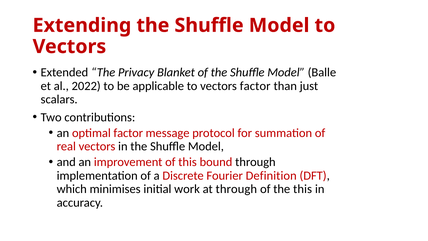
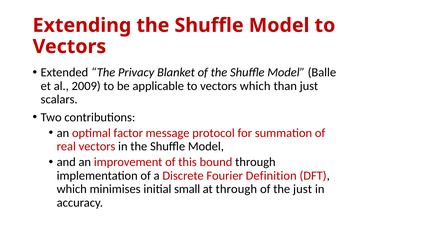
2022: 2022 -> 2009
vectors factor: factor -> which
work: work -> small
the this: this -> just
